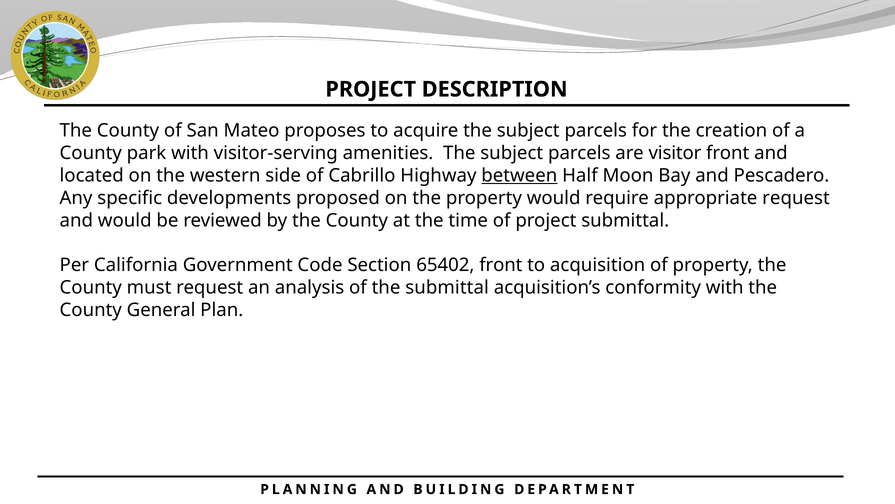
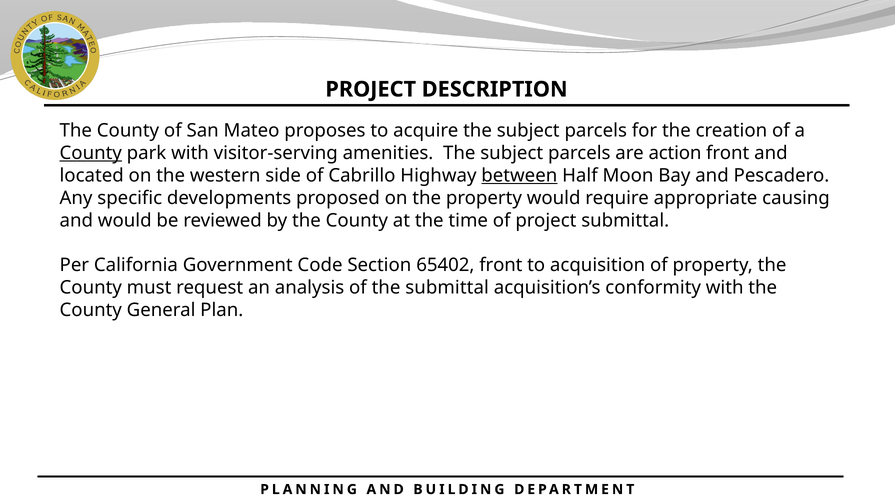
County at (91, 153) underline: none -> present
visitor: visitor -> action
appropriate request: request -> causing
